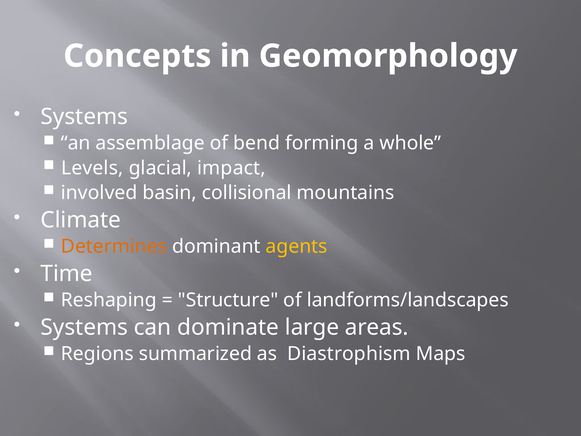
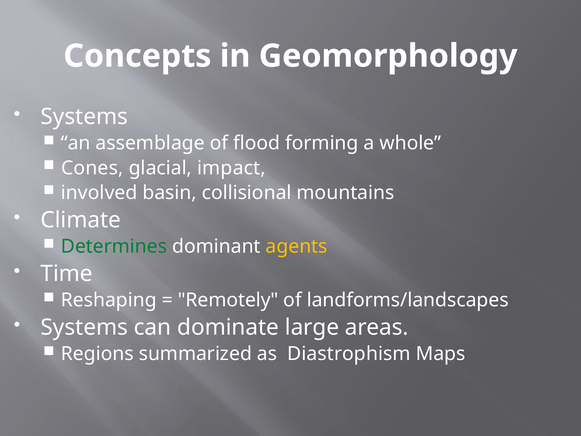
bend: bend -> flood
Levels: Levels -> Cones
Determines colour: orange -> green
Structure: Structure -> Remotely
